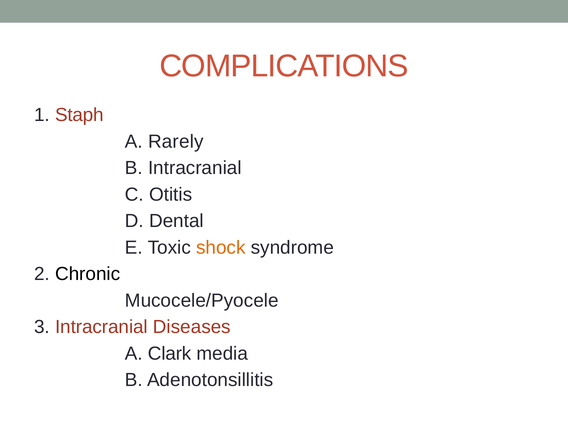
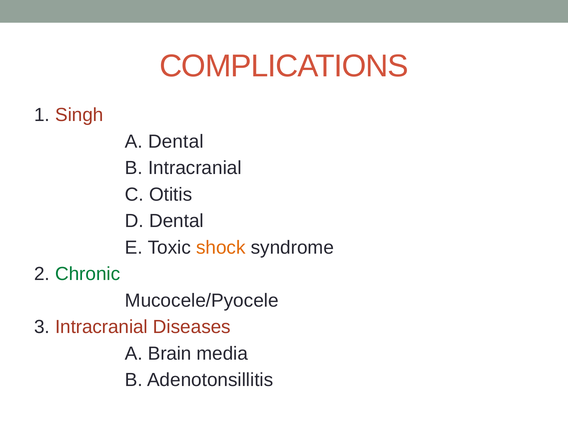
Staph: Staph -> Singh
A Rarely: Rarely -> Dental
Chronic colour: black -> green
Clark: Clark -> Brain
